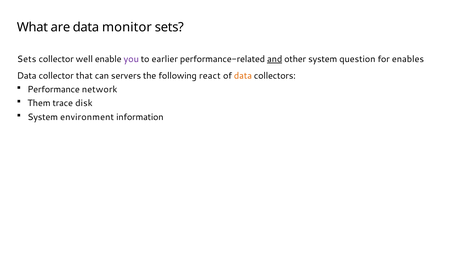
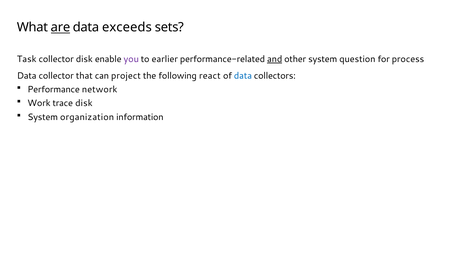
are underline: none -> present
monitor: monitor -> exceeds
Sets at (27, 59): Sets -> Task
collector well: well -> disk
enables: enables -> process
servers: servers -> project
data at (243, 76) colour: orange -> blue
Them: Them -> Work
environment: environment -> organization
